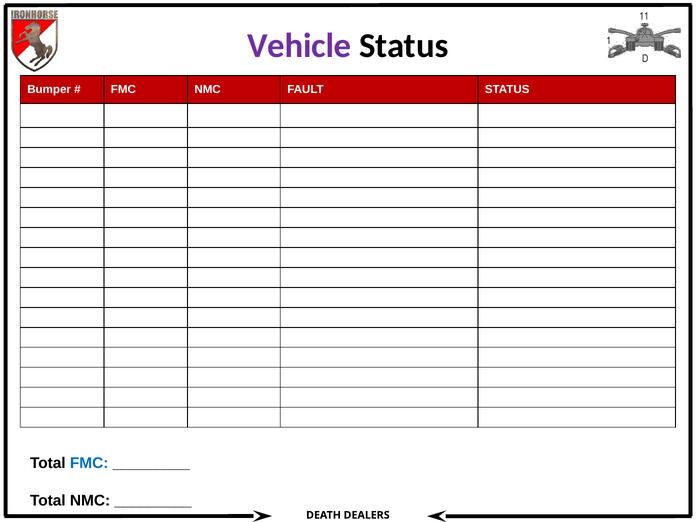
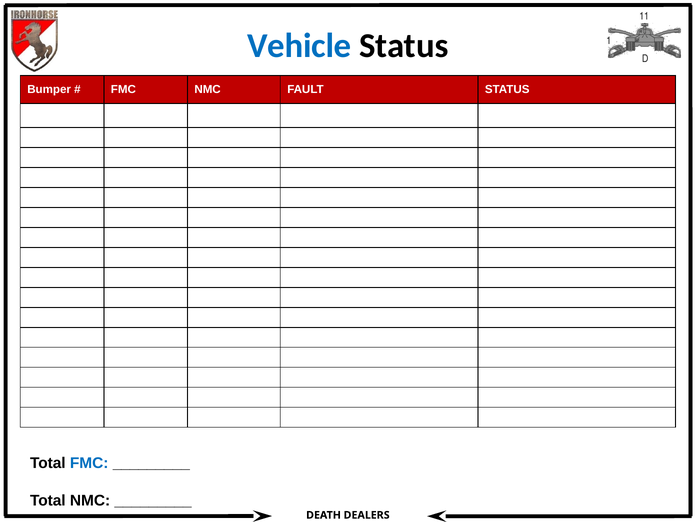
Vehicle colour: purple -> blue
